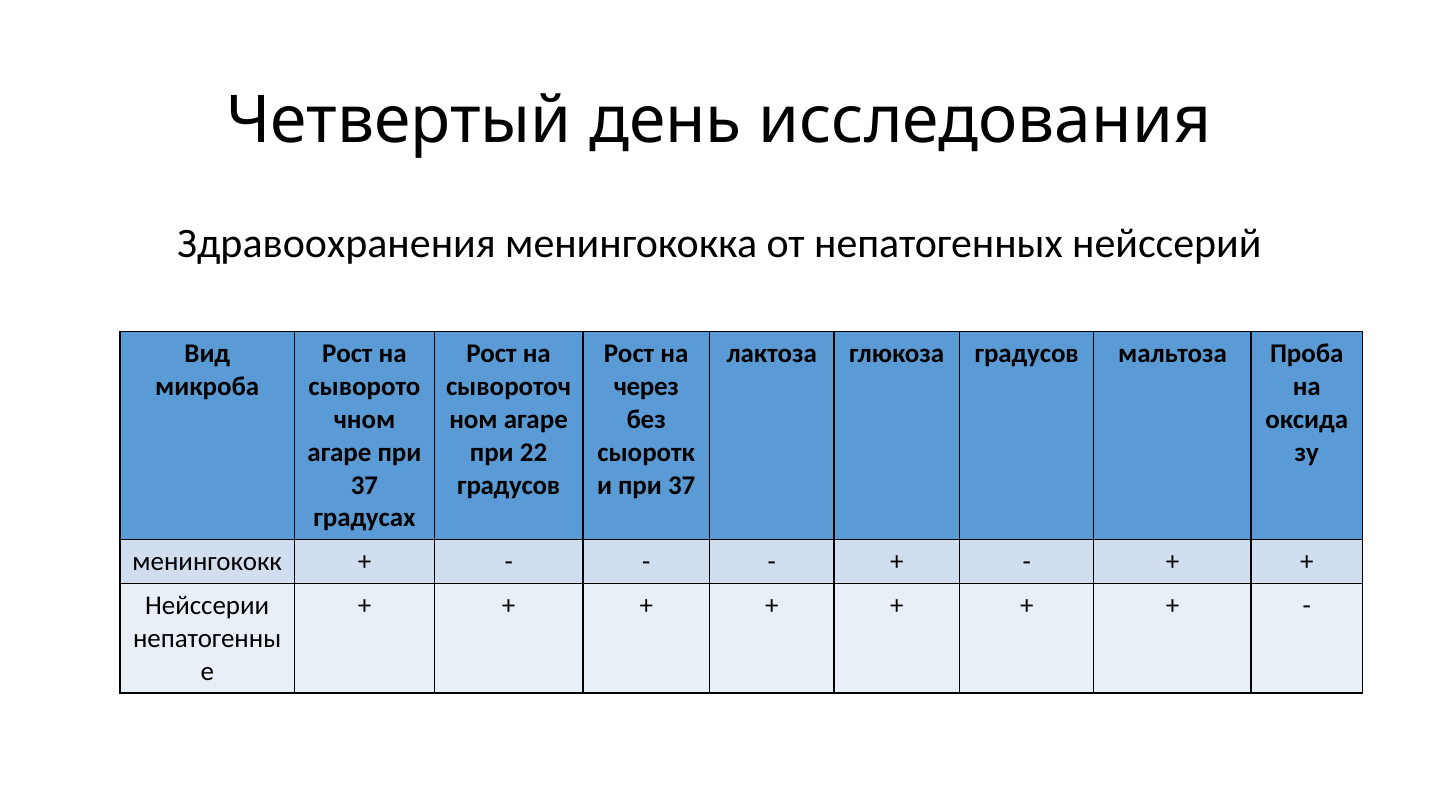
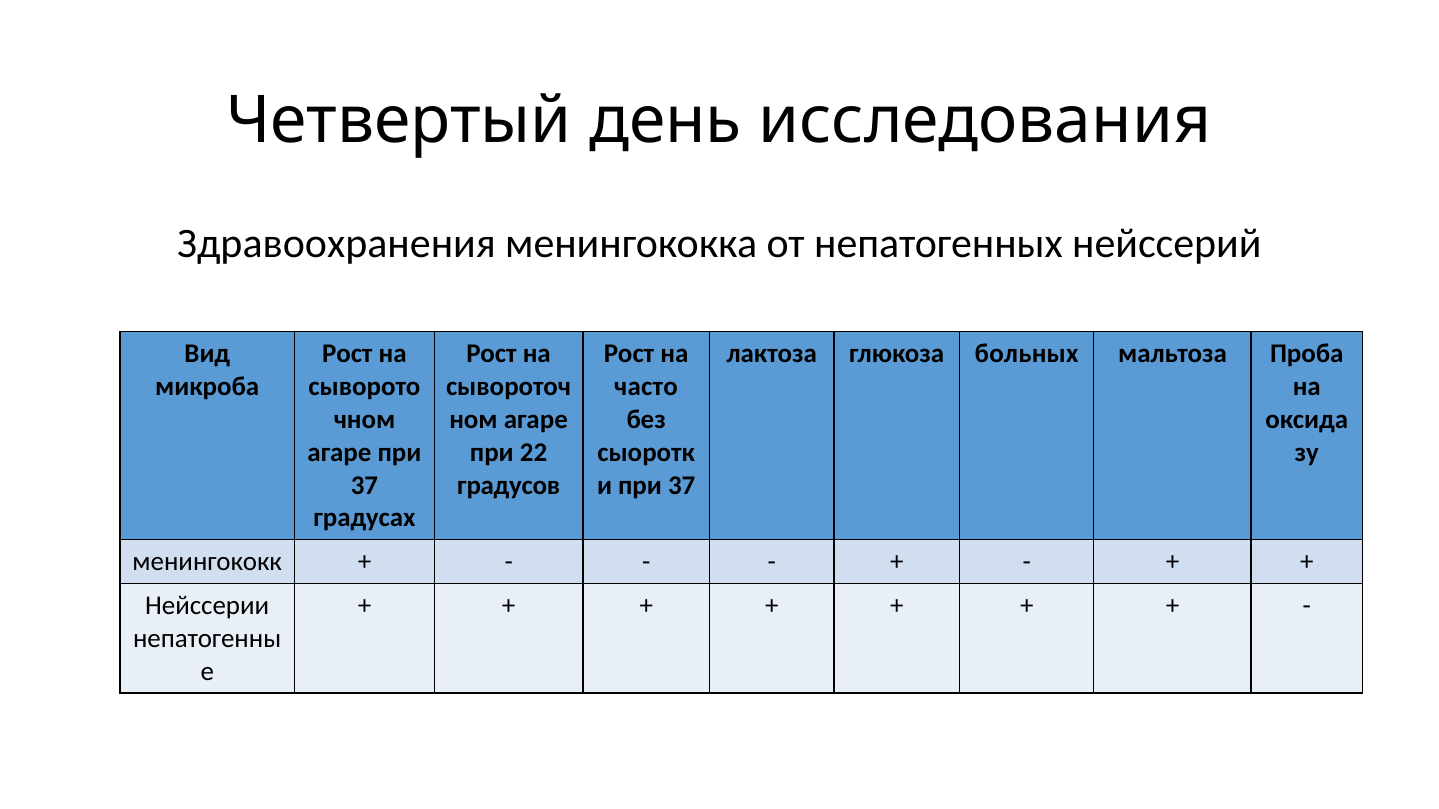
глюкоза градусов: градусов -> больных
через: через -> часто
